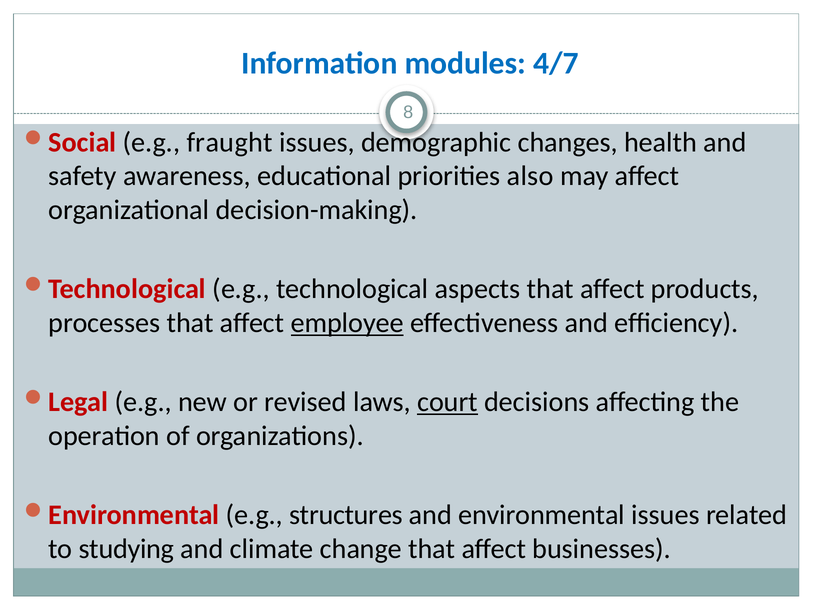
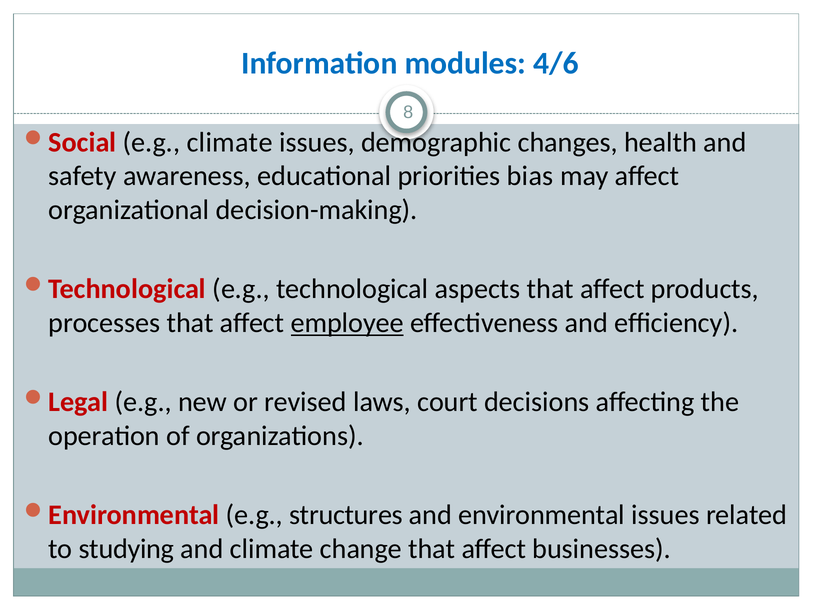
4/7: 4/7 -> 4/6
e.g fraught: fraught -> climate
also: also -> bias
court underline: present -> none
